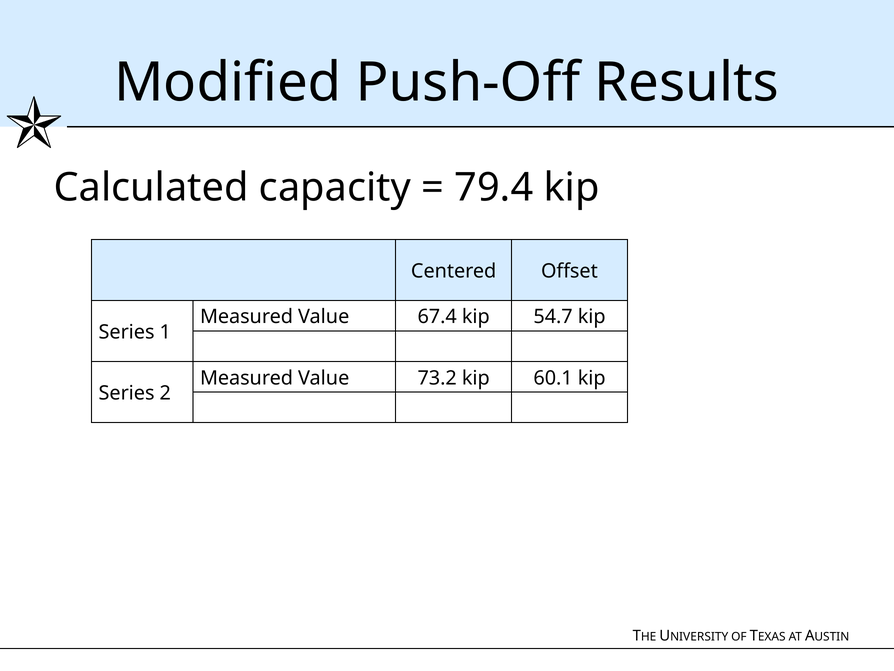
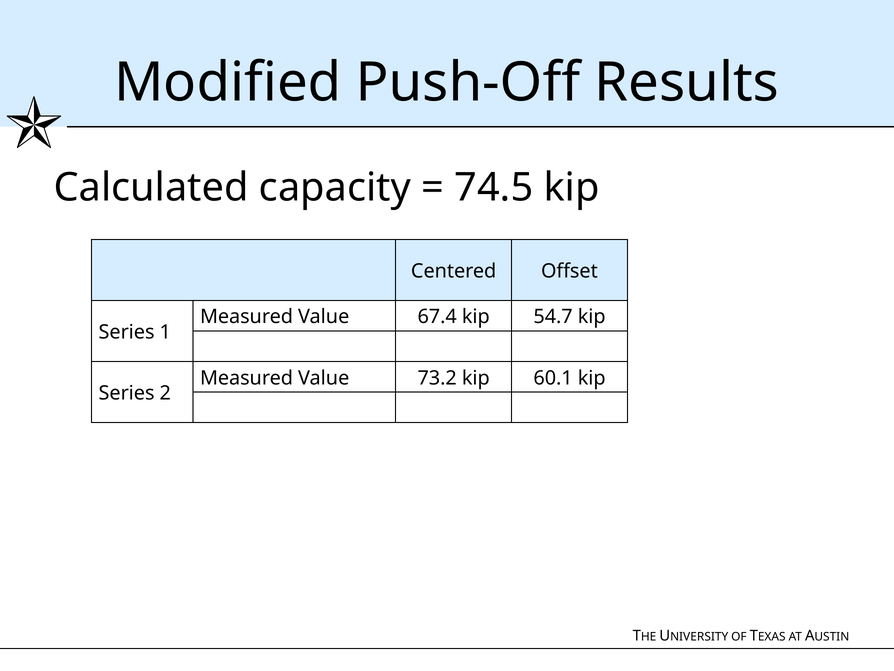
79.4: 79.4 -> 74.5
